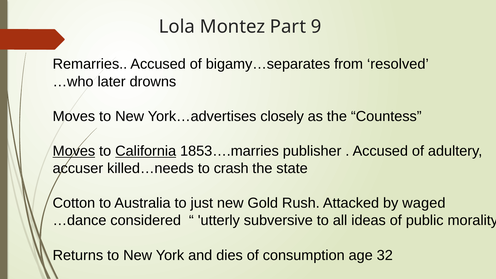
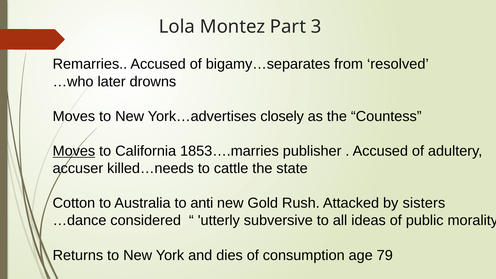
9: 9 -> 3
California underline: present -> none
crash: crash -> cattle
just: just -> anti
waged: waged -> sisters
32: 32 -> 79
